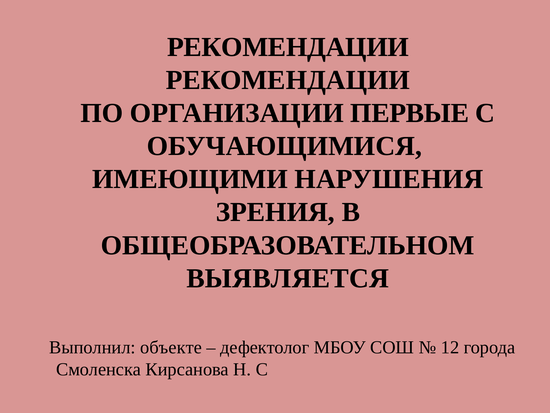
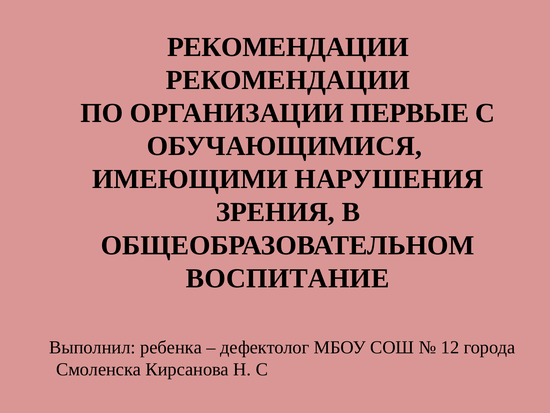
ВЫЯВЛЯЕТСЯ: ВЫЯВЛЯЕТСЯ -> ВОСПИТАНИЕ
объекте: объекте -> ребенка
